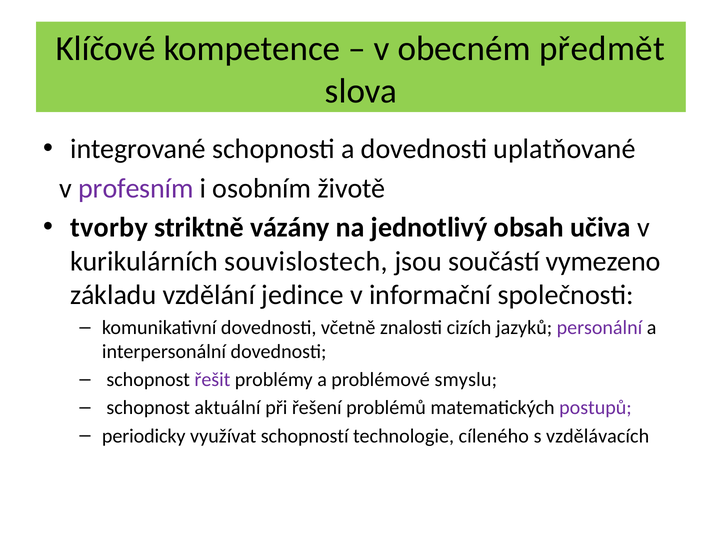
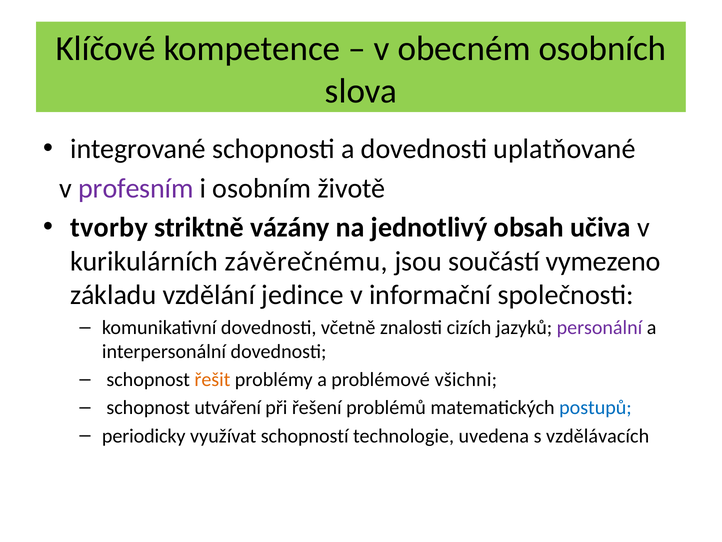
předmět: předmět -> osobních
souvislostech: souvislostech -> závěrečnému
řešit colour: purple -> orange
smyslu: smyslu -> všichni
aktuální: aktuální -> utváření
postupů colour: purple -> blue
cíleného: cíleného -> uvedena
